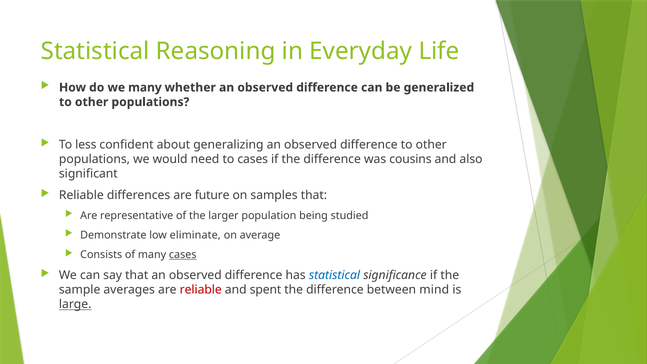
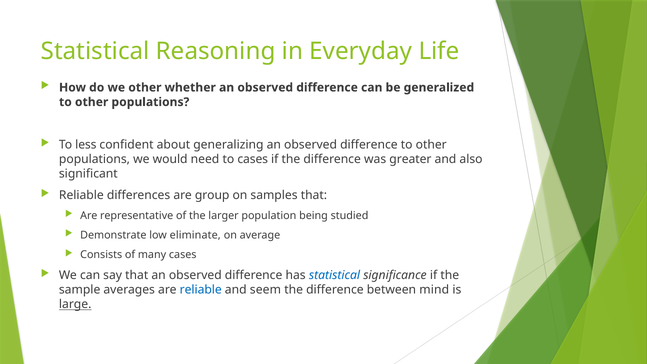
we many: many -> other
cousins: cousins -> greater
future: future -> group
cases at (183, 255) underline: present -> none
reliable at (201, 290) colour: red -> blue
spent: spent -> seem
